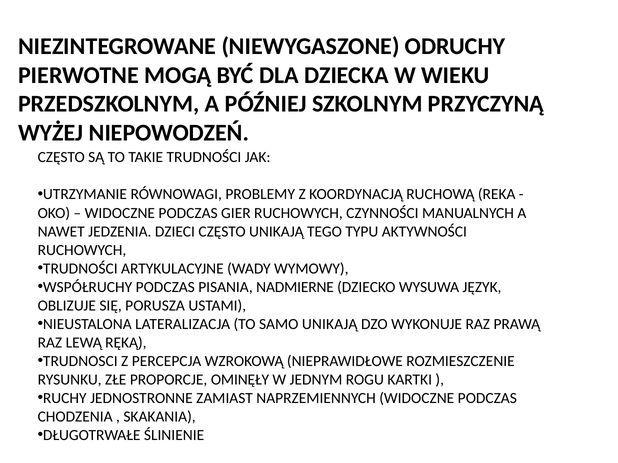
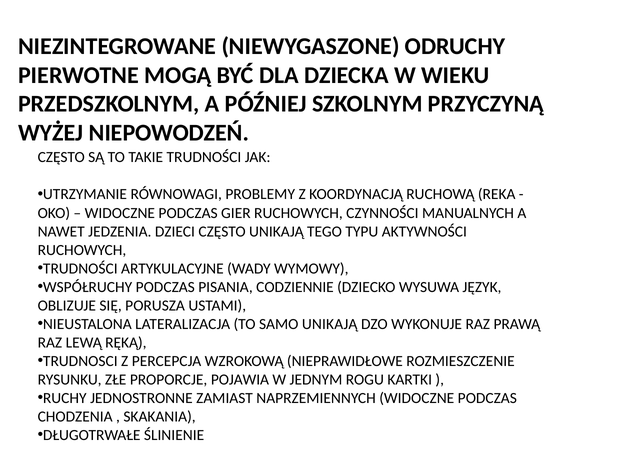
NADMIERNE: NADMIERNE -> CODZIENNIE
OMINĘŁY: OMINĘŁY -> POJAWIA
